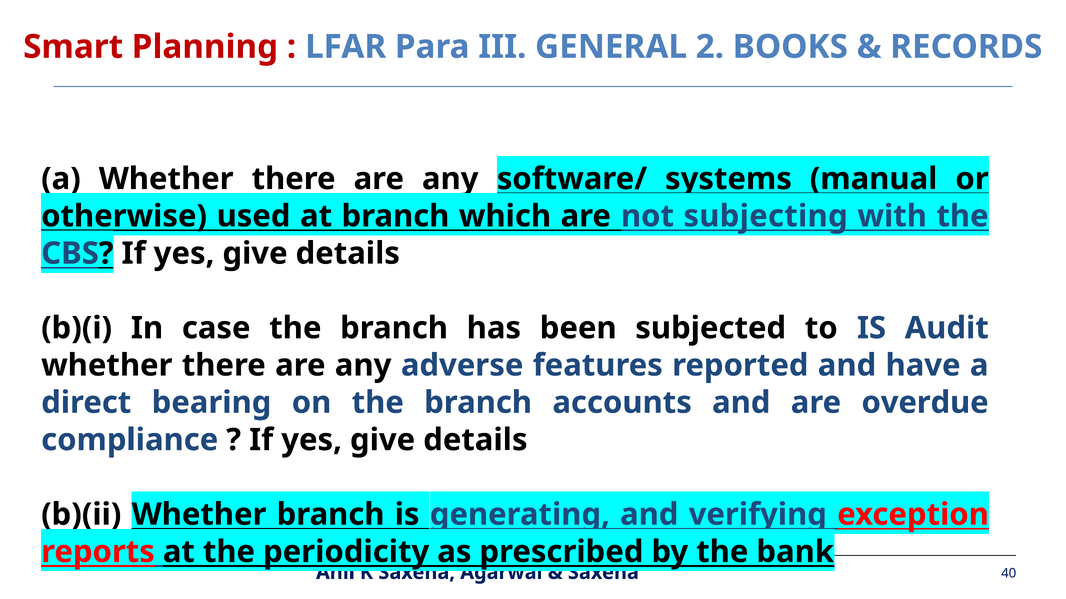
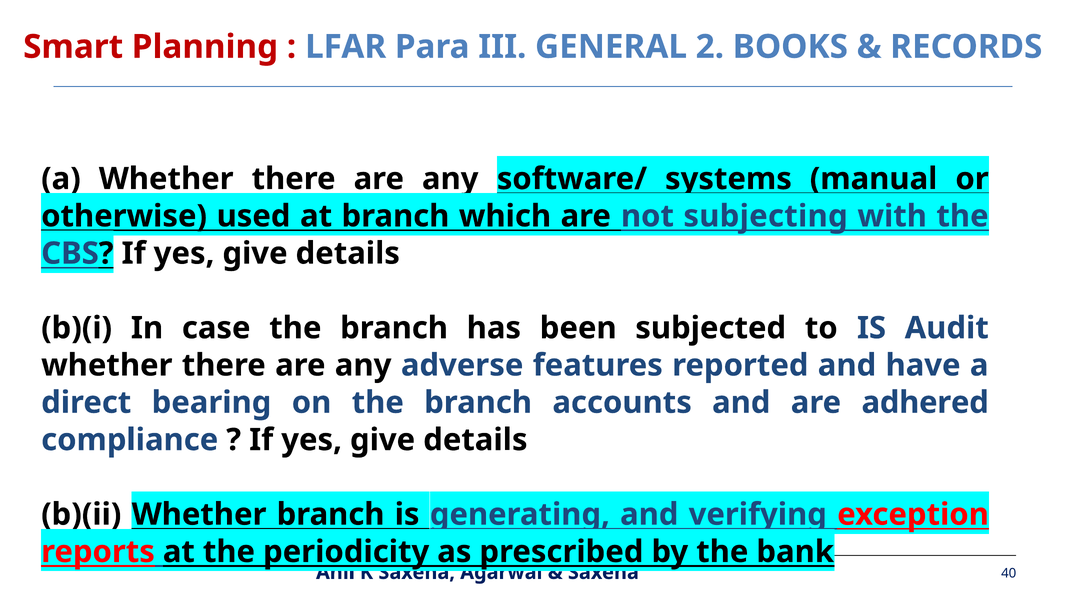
overdue: overdue -> adhered
